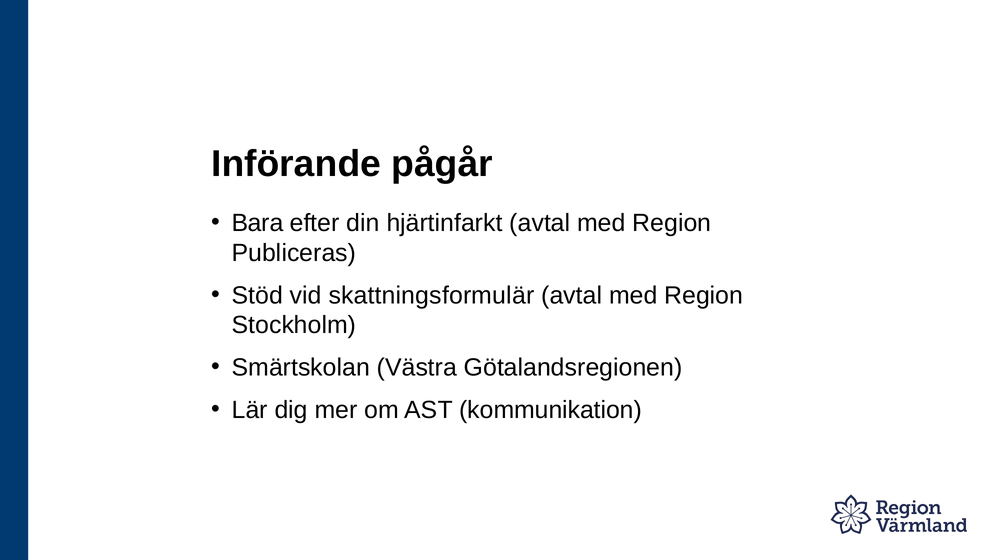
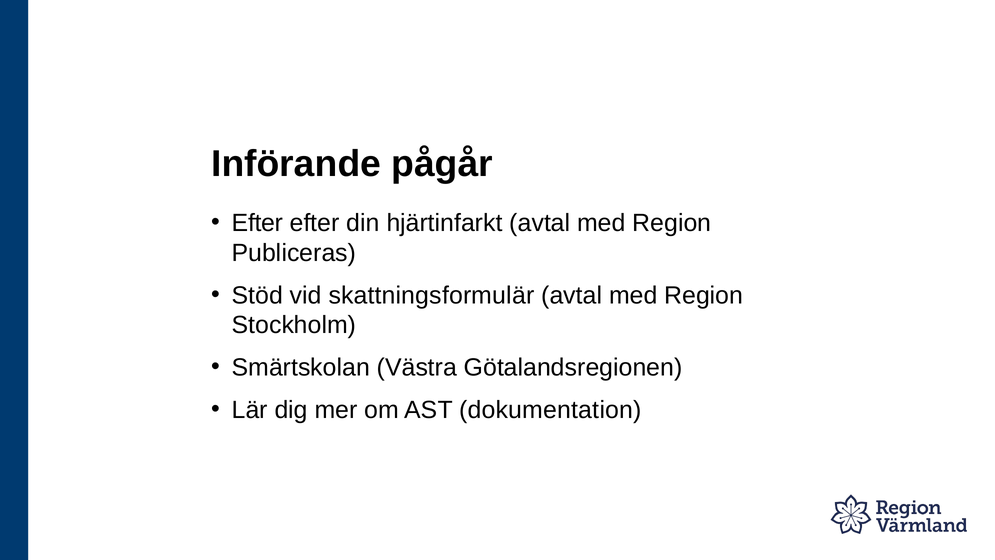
Bara at (257, 223): Bara -> Efter
kommunikation: kommunikation -> dokumentation
